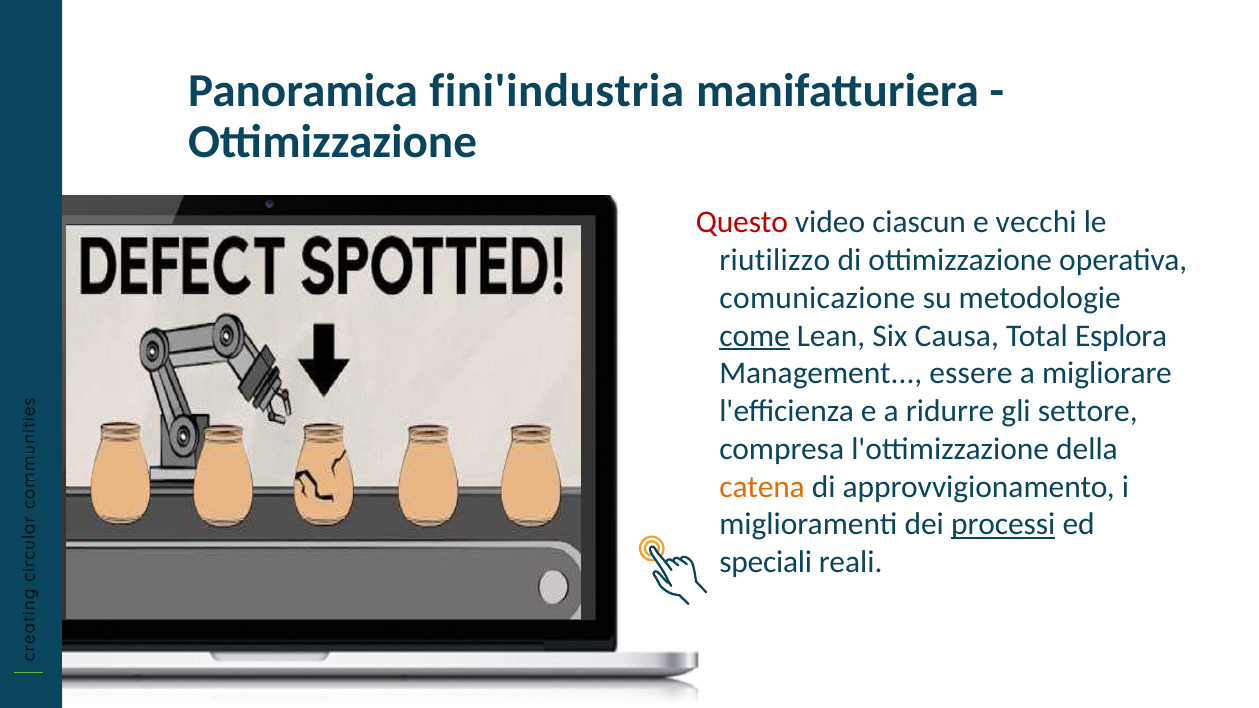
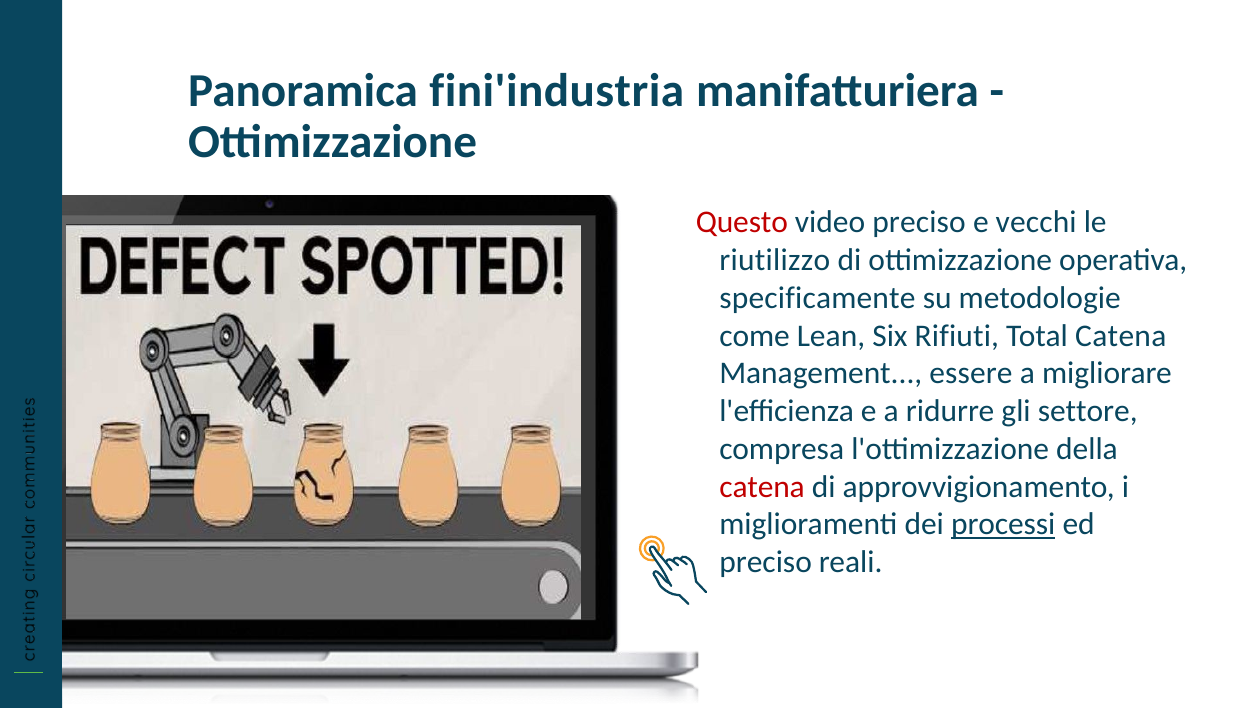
video ciascun: ciascun -> preciso
comunicazione: comunicazione -> specificamente
come underline: present -> none
Causa: Causa -> Rifiuti
Total Esplora: Esplora -> Catena
catena at (762, 487) colour: orange -> red
speciali at (766, 562): speciali -> preciso
